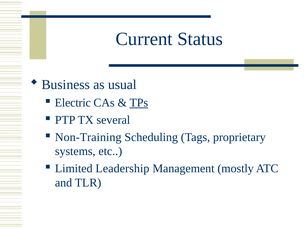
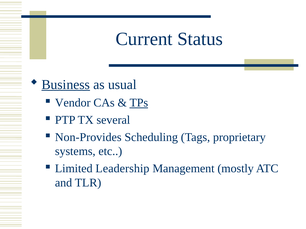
Business underline: none -> present
Electric: Electric -> Vendor
Non-Training: Non-Training -> Non-Provides
